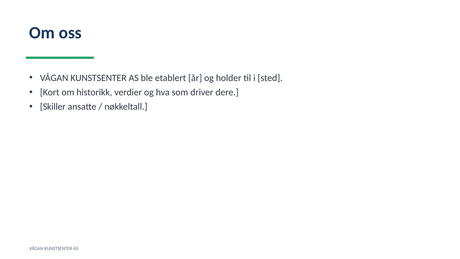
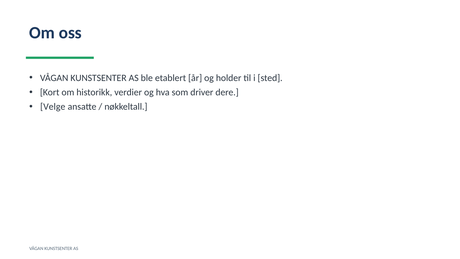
Skiller: Skiller -> Velge
